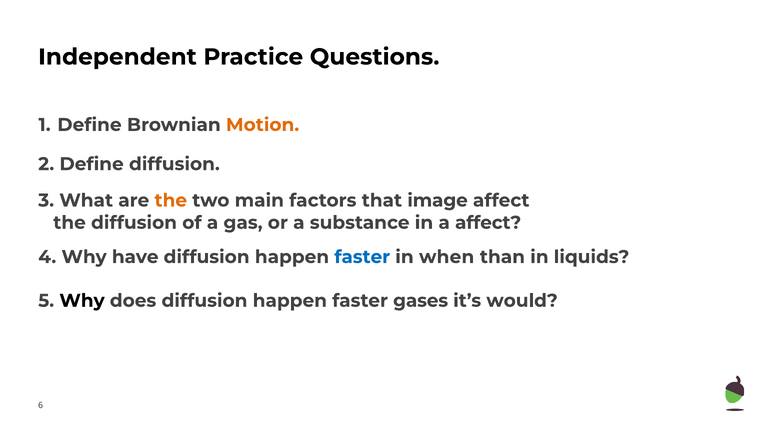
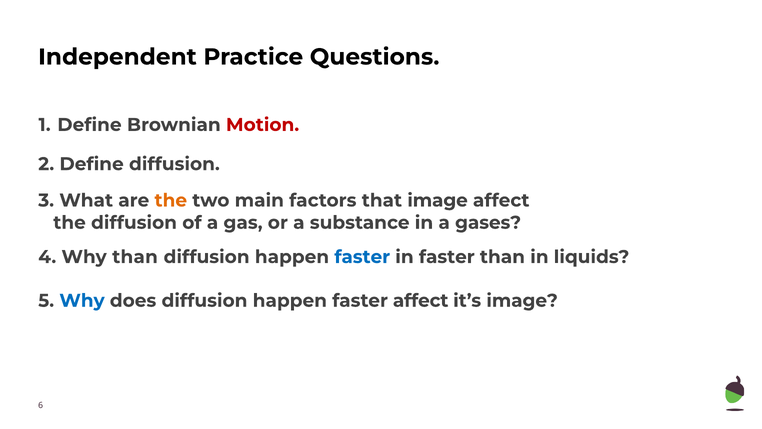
Motion colour: orange -> red
a affect: affect -> gases
Why have: have -> than
in when: when -> faster
Why at (82, 300) colour: black -> blue
faster gases: gases -> affect
it’s would: would -> image
